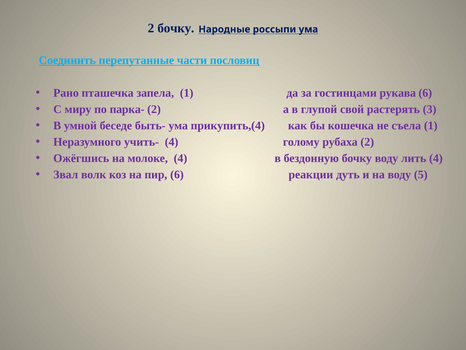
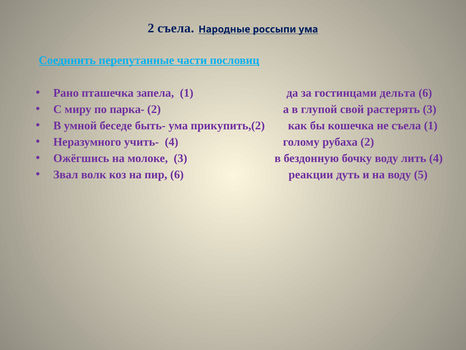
2 бочку: бочку -> съела
рукава: рукава -> дельта
прикупить,(4: прикупить,(4 -> прикупить,(2
молоке 4: 4 -> 3
